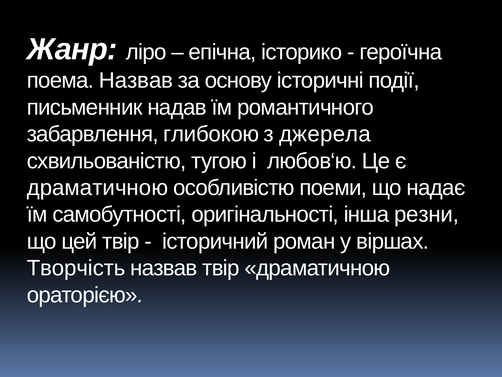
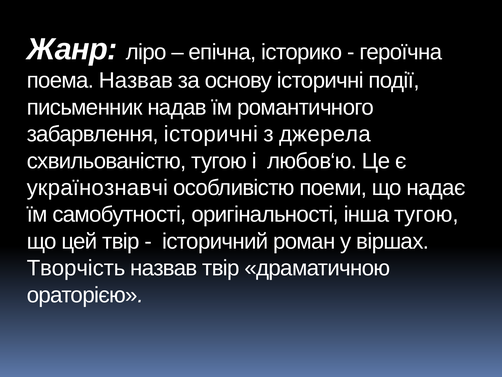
забарвлення глибокою: глибокою -> історичні
драматичною at (97, 188): драматичною -> українознавчі
інша резни: резни -> тугою
